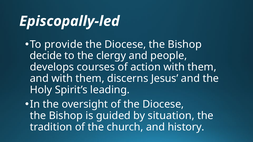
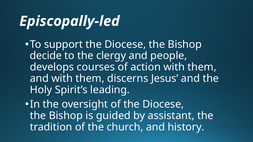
provide: provide -> support
situation: situation -> assistant
